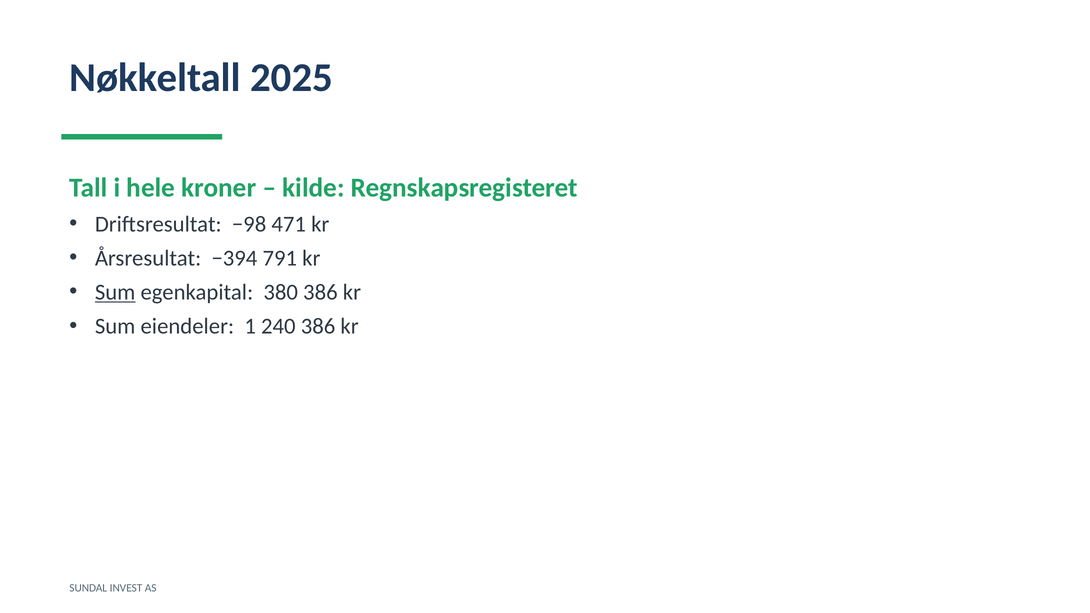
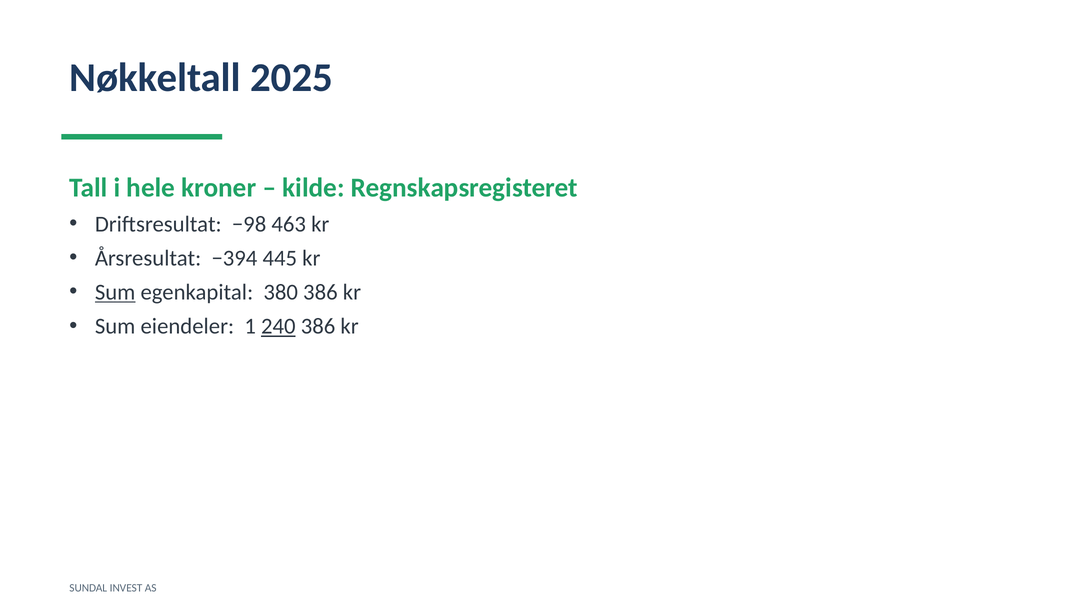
471: 471 -> 463
791: 791 -> 445
240 underline: none -> present
